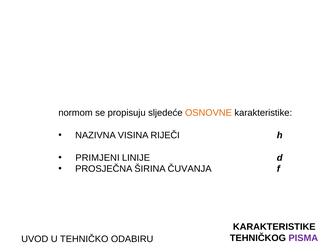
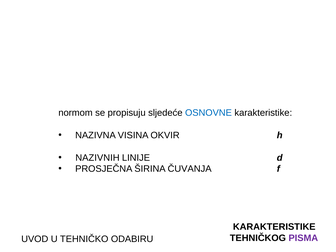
OSNOVNE colour: orange -> blue
RIJEČI: RIJEČI -> OKVIR
PRIMJENI: PRIMJENI -> NAZIVNIH
